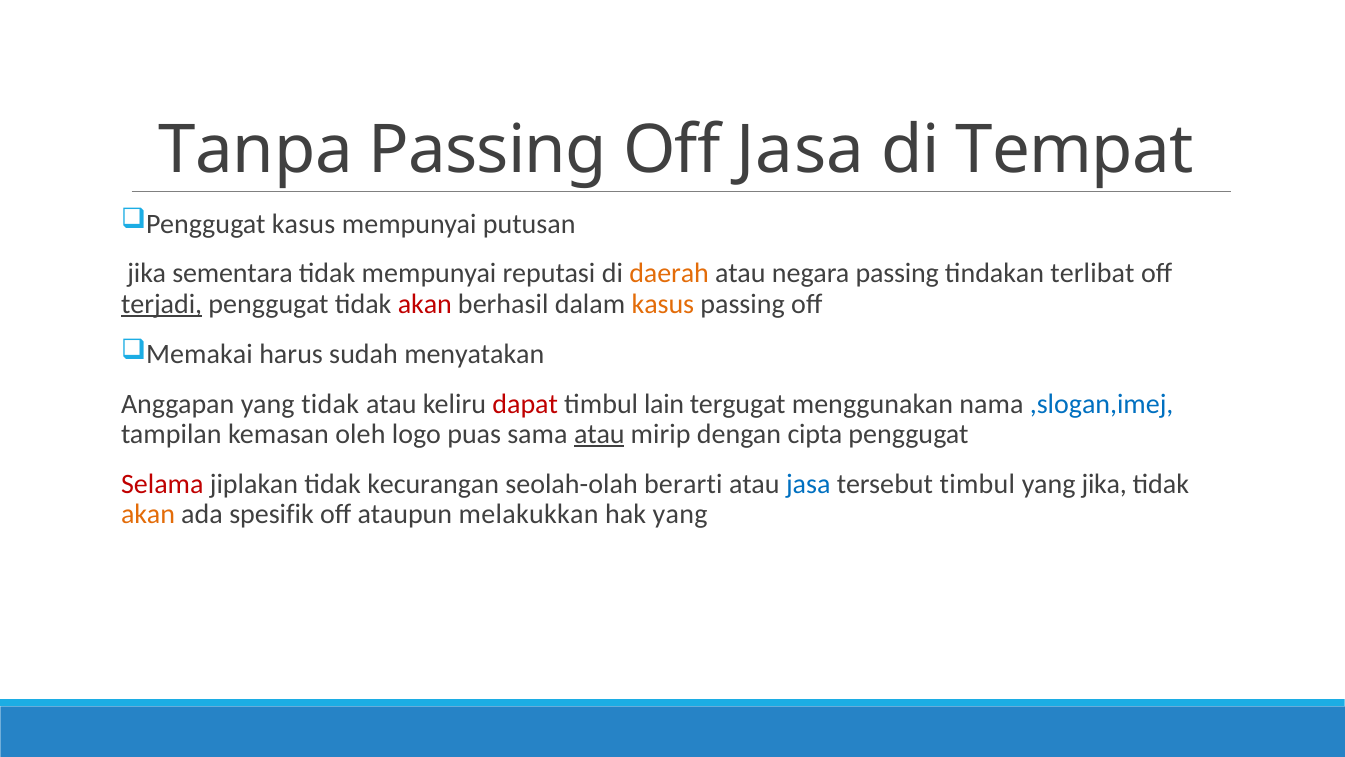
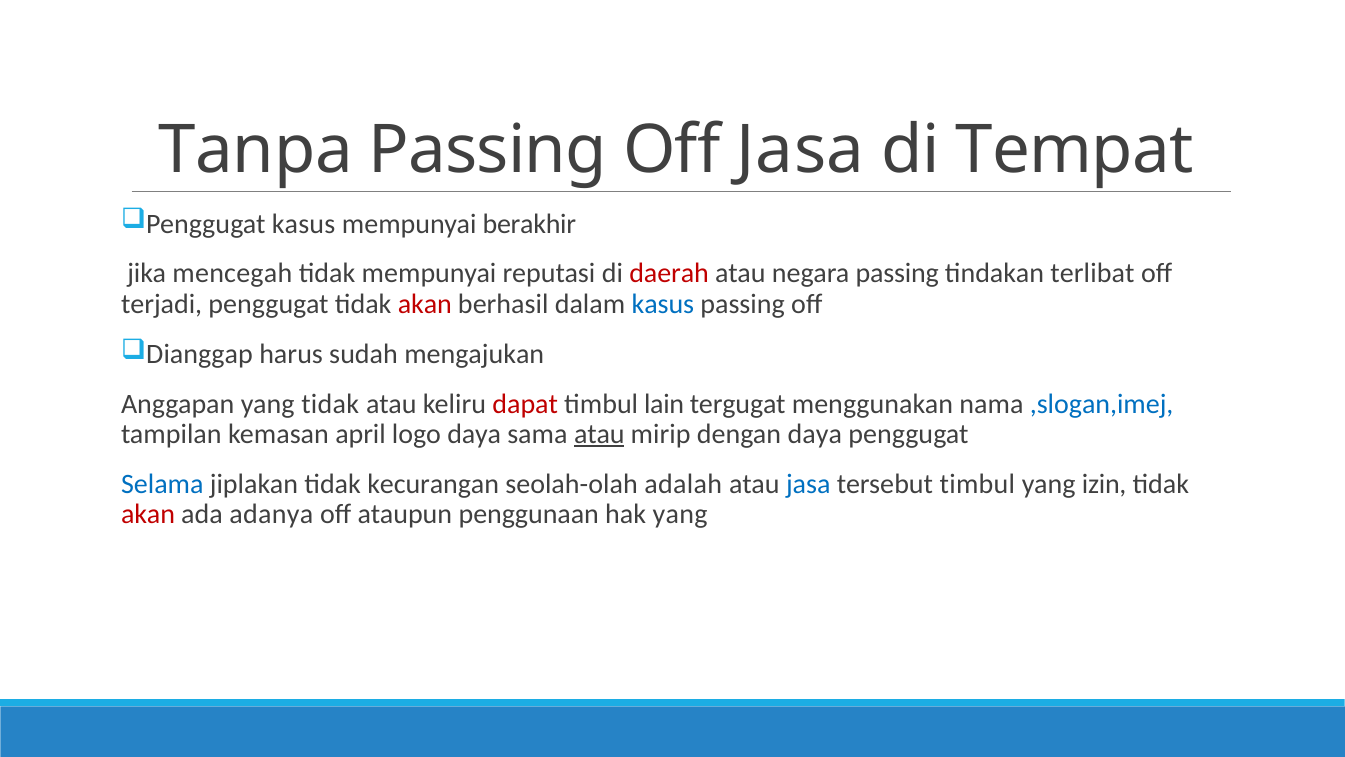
putusan: putusan -> berakhir
sementara: sementara -> mencegah
daerah colour: orange -> red
terjadi underline: present -> none
kasus at (663, 304) colour: orange -> blue
Memakai: Memakai -> Dianggap
menyatakan: menyatakan -> mengajukan
oleh: oleh -> april
logo puas: puas -> daya
dengan cipta: cipta -> daya
Selama colour: red -> blue
berarti: berarti -> adalah
yang jika: jika -> izin
akan at (148, 514) colour: orange -> red
spesifik: spesifik -> adanya
melakukkan: melakukkan -> penggunaan
